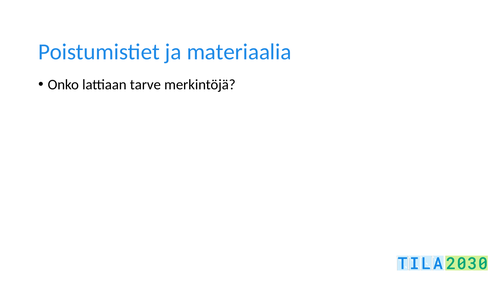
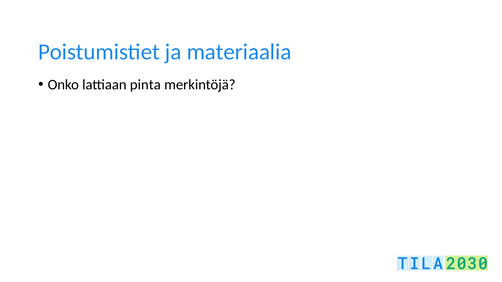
tarve: tarve -> pinta
